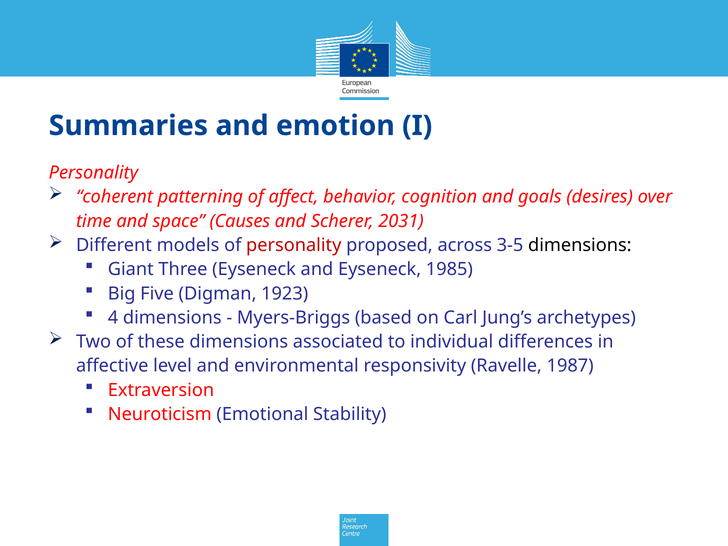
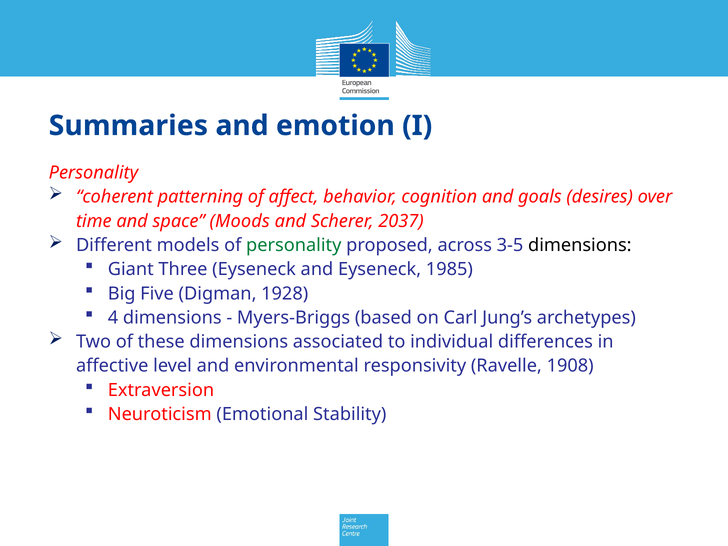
Causes: Causes -> Moods
2031: 2031 -> 2037
personality at (294, 245) colour: red -> green
1923: 1923 -> 1928
1987: 1987 -> 1908
